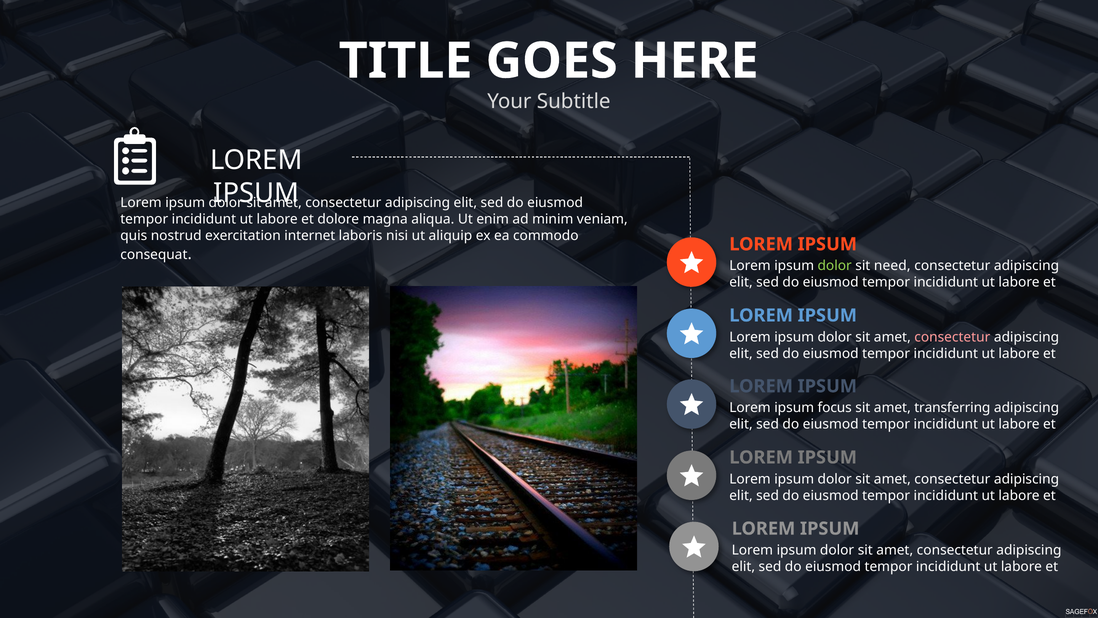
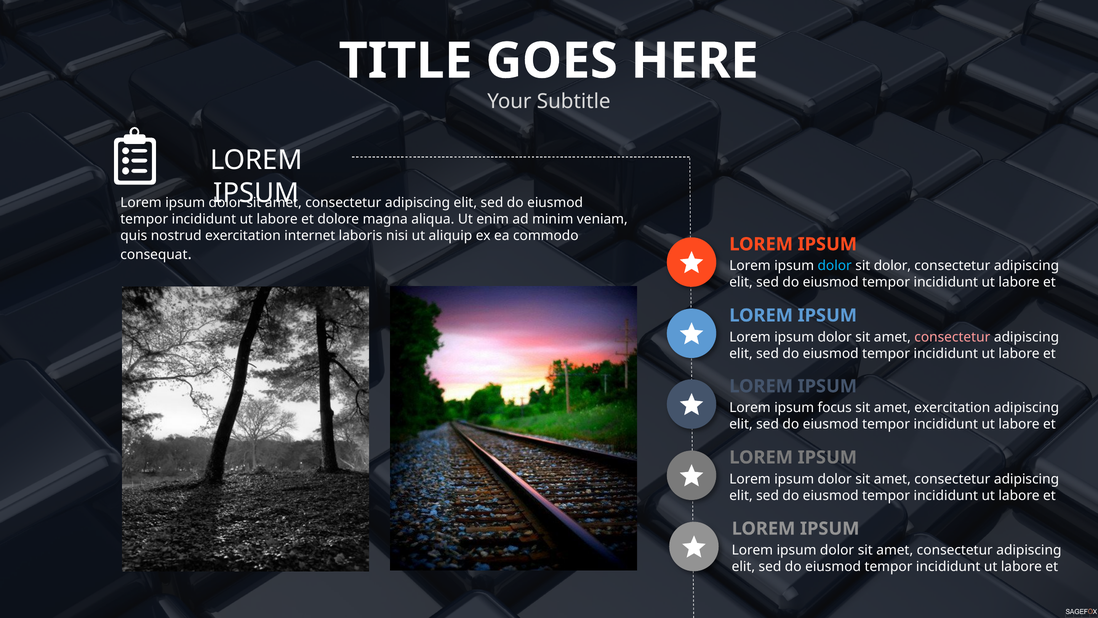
dolor at (835, 266) colour: light green -> light blue
sit need: need -> dolor
amet transferring: transferring -> exercitation
